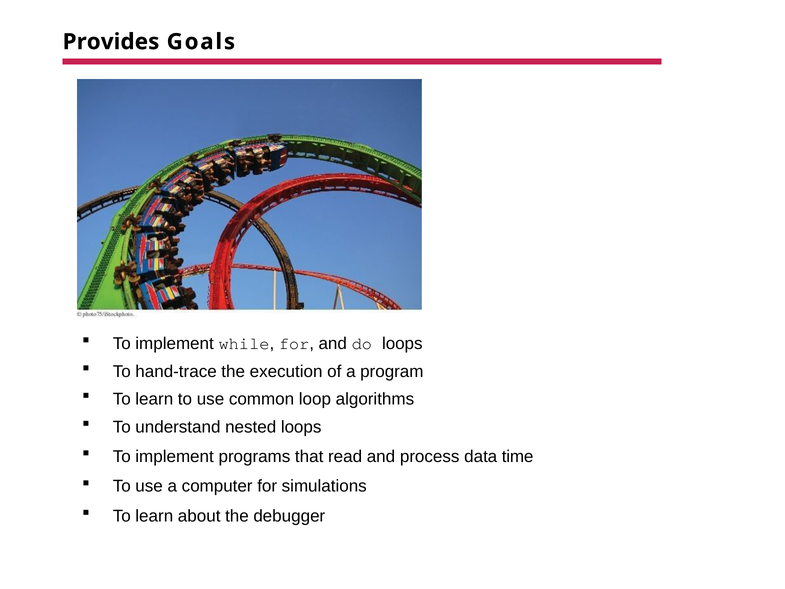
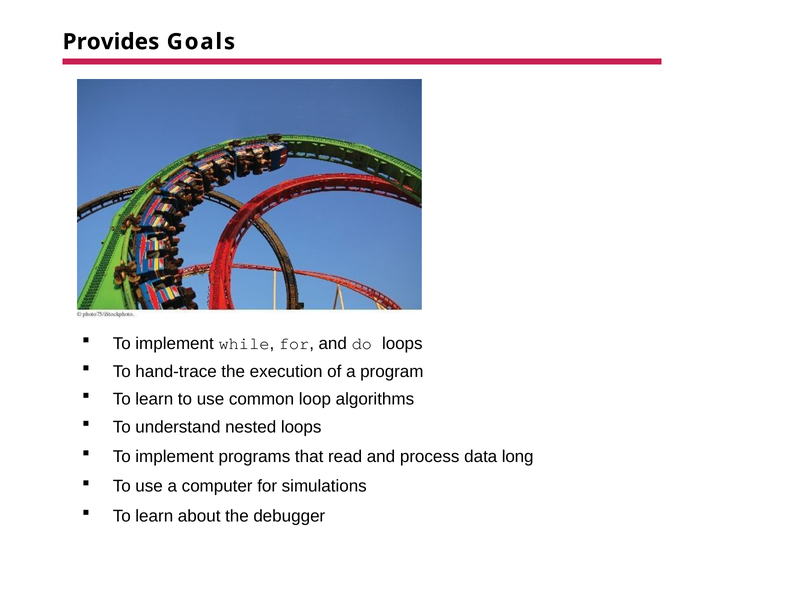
time: time -> long
